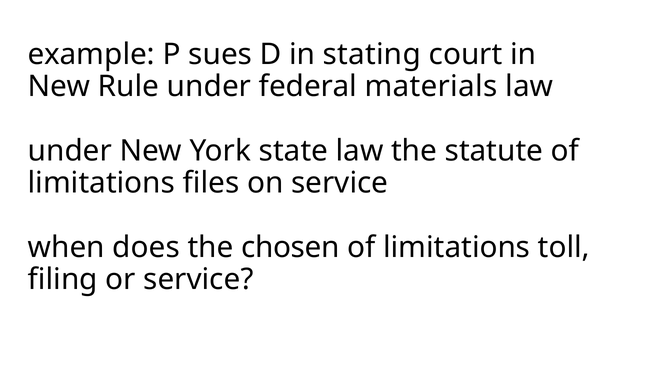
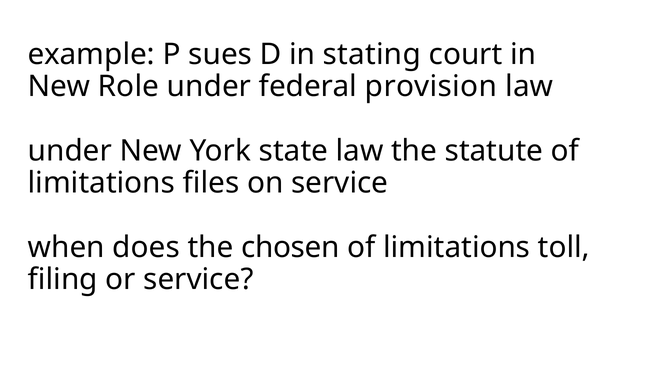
Rule: Rule -> Role
materials: materials -> provision
